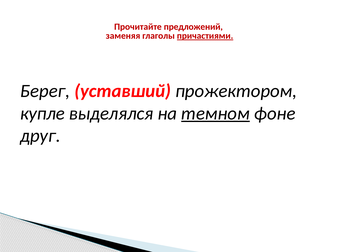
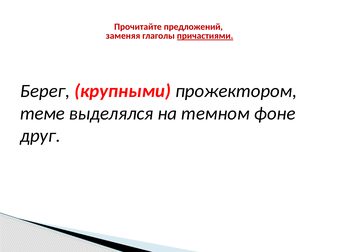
уставший: уставший -> крупными
купле: купле -> теме
темном underline: present -> none
